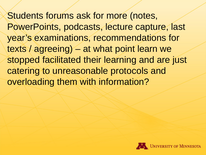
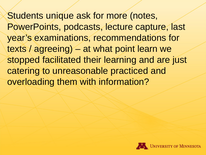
forums: forums -> unique
protocols: protocols -> practiced
